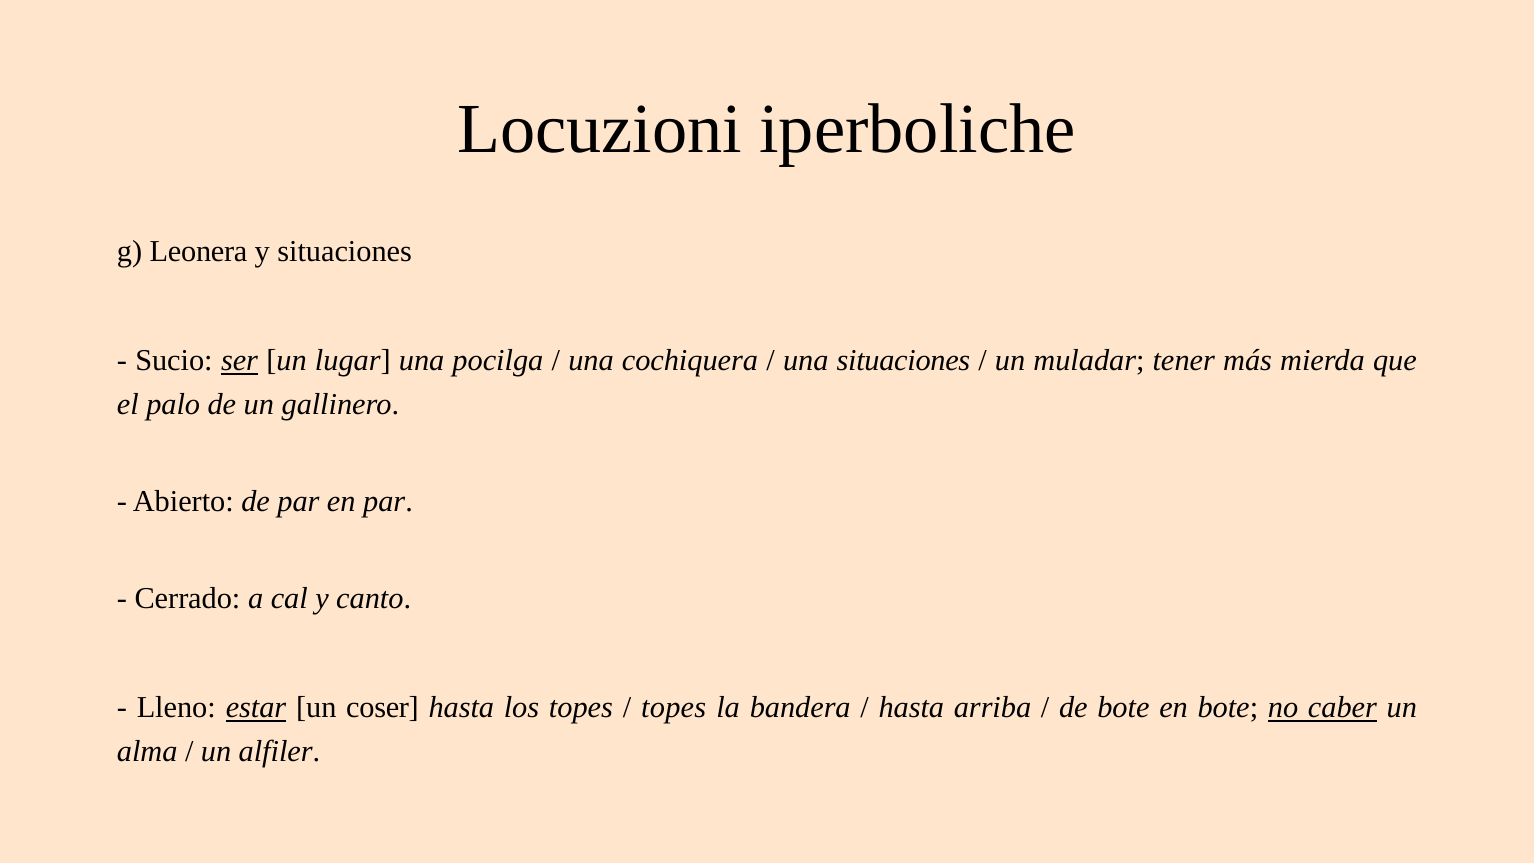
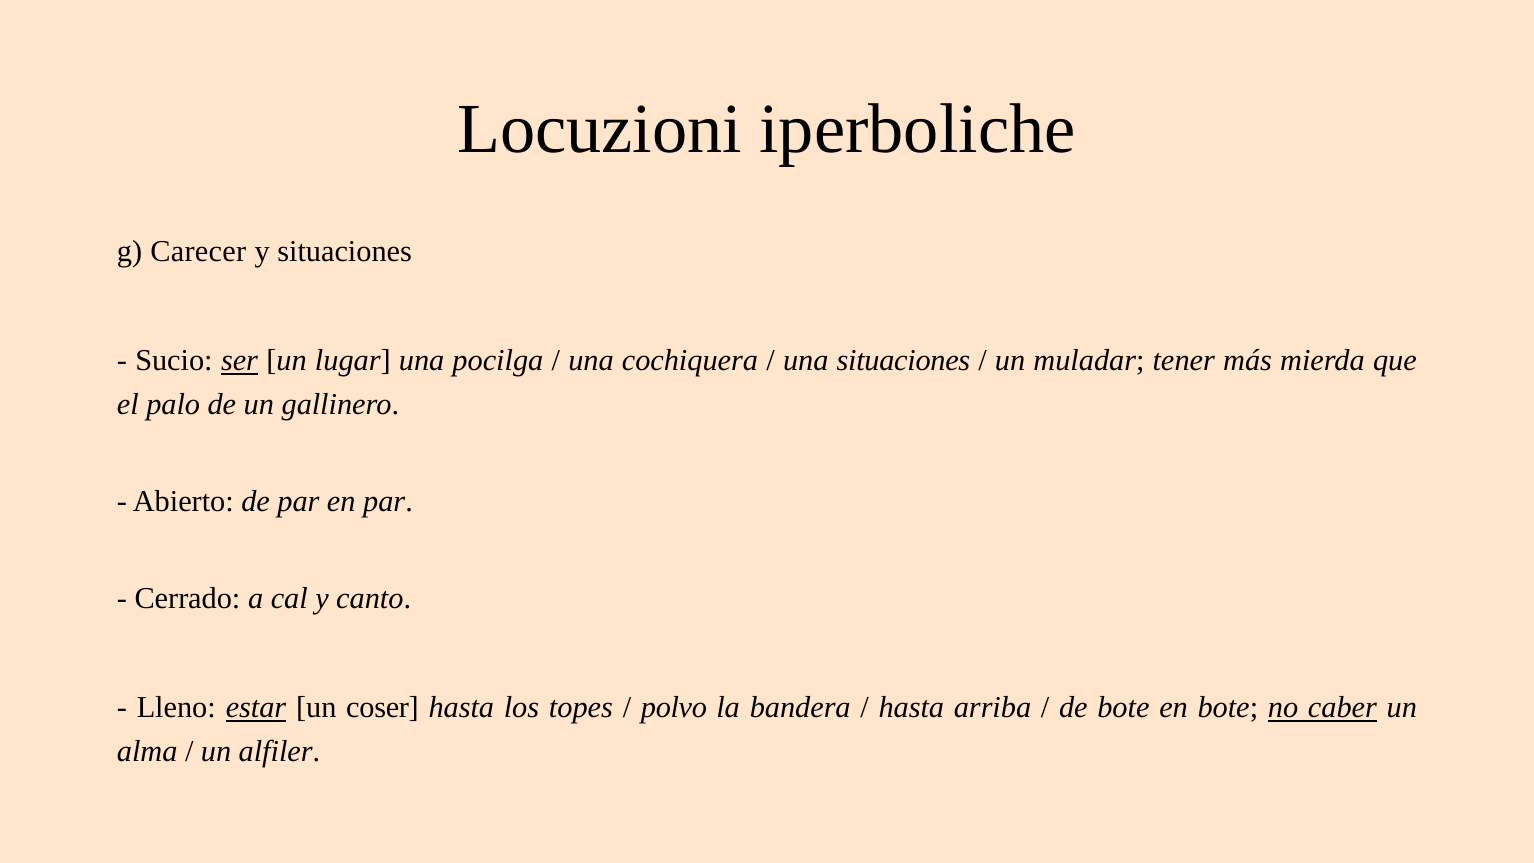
Leonera: Leonera -> Carecer
topes at (674, 708): topes -> polvo
